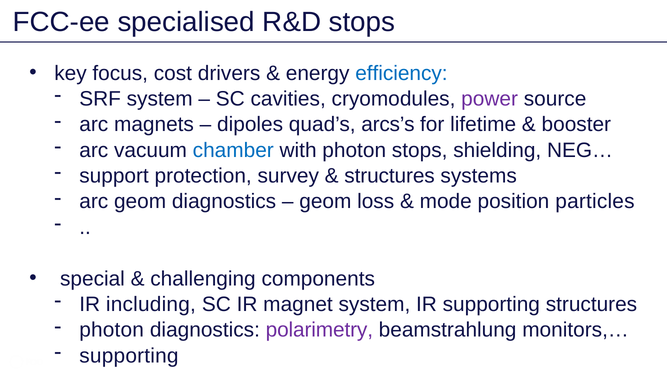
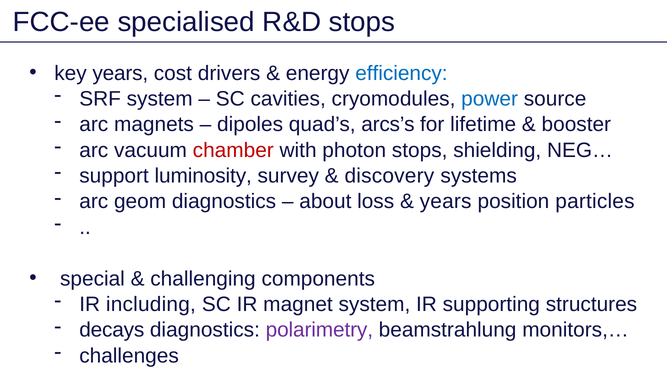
key focus: focus -> years
power colour: purple -> blue
chamber colour: blue -> red
protection: protection -> luminosity
structures at (390, 176): structures -> discovery
geom at (325, 202): geom -> about
mode at (446, 202): mode -> years
photon at (112, 330): photon -> decays
supporting at (129, 356): supporting -> challenges
